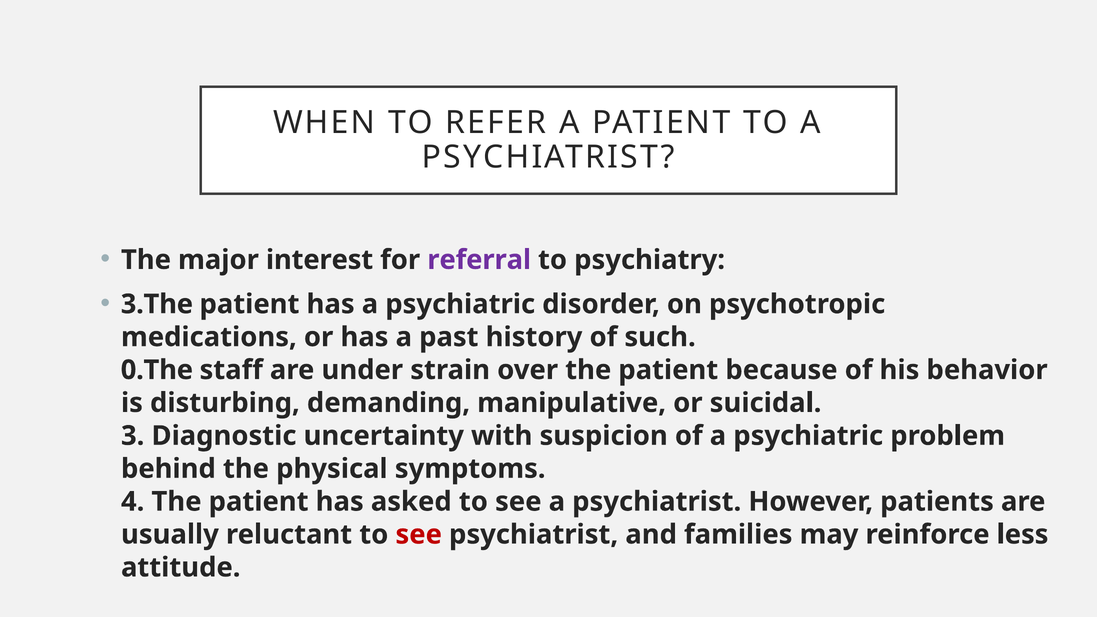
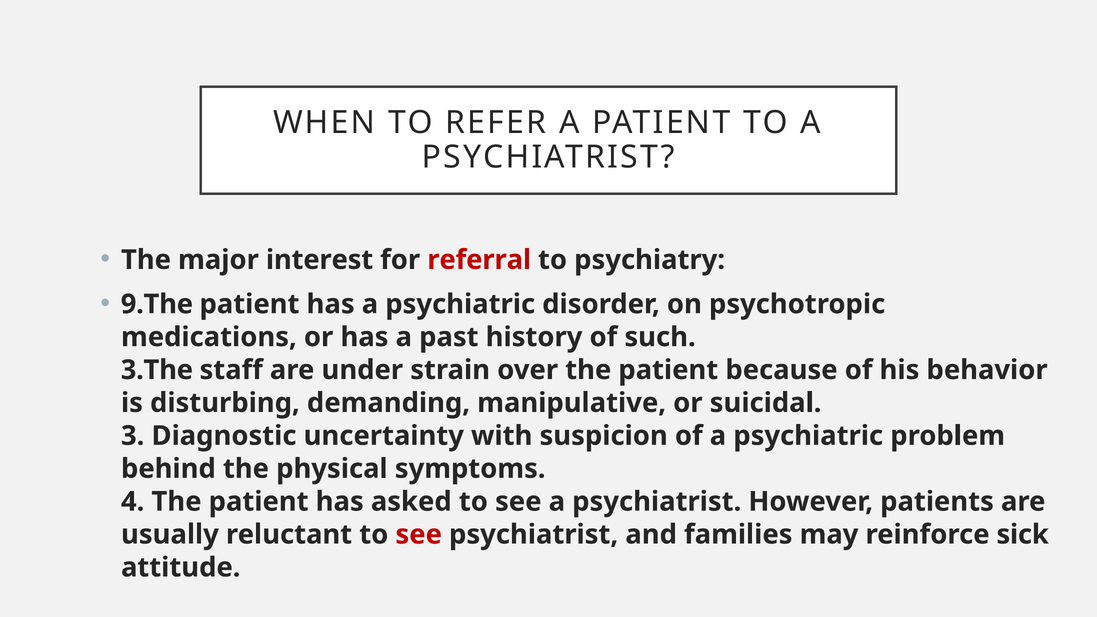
referral colour: purple -> red
3.The: 3.The -> 9.The
0.The: 0.The -> 3.The
less: less -> sick
